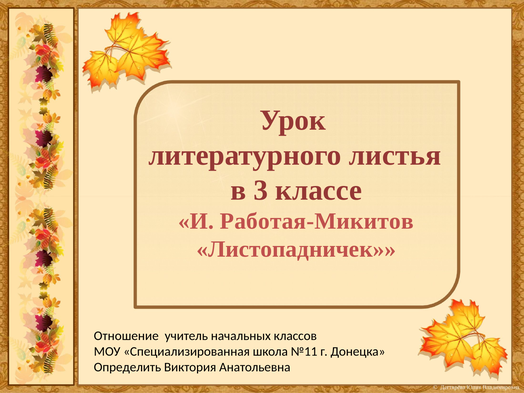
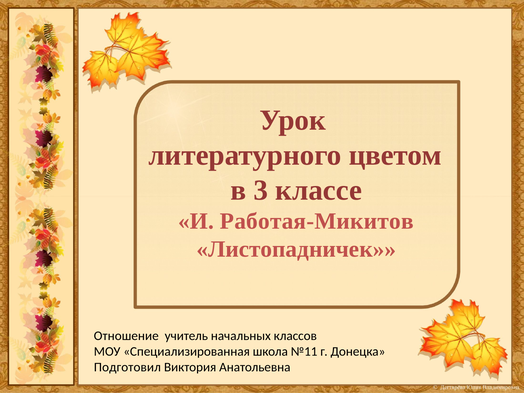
листья: листья -> цветом
Определить: Определить -> Подготовил
